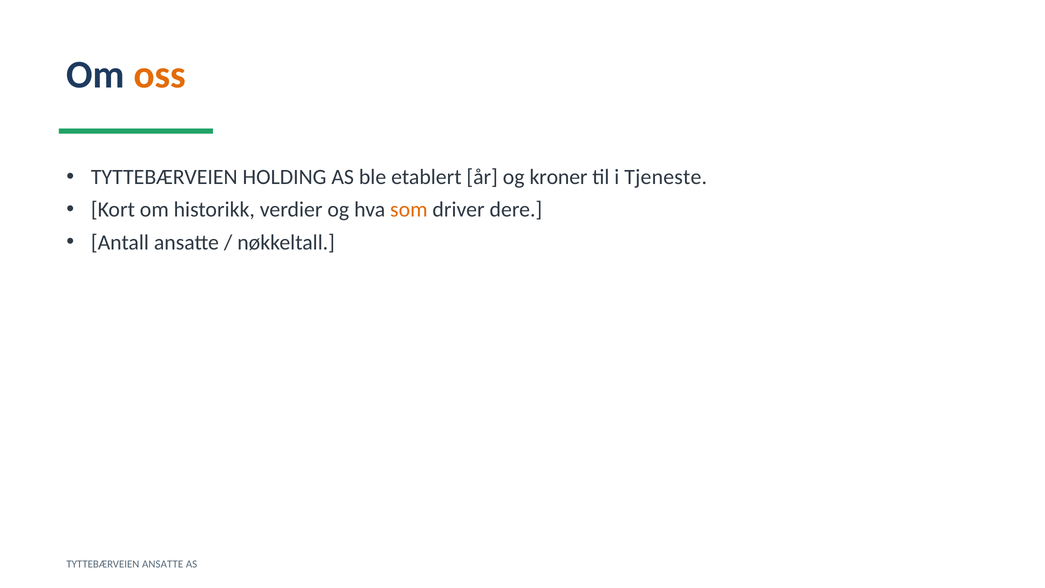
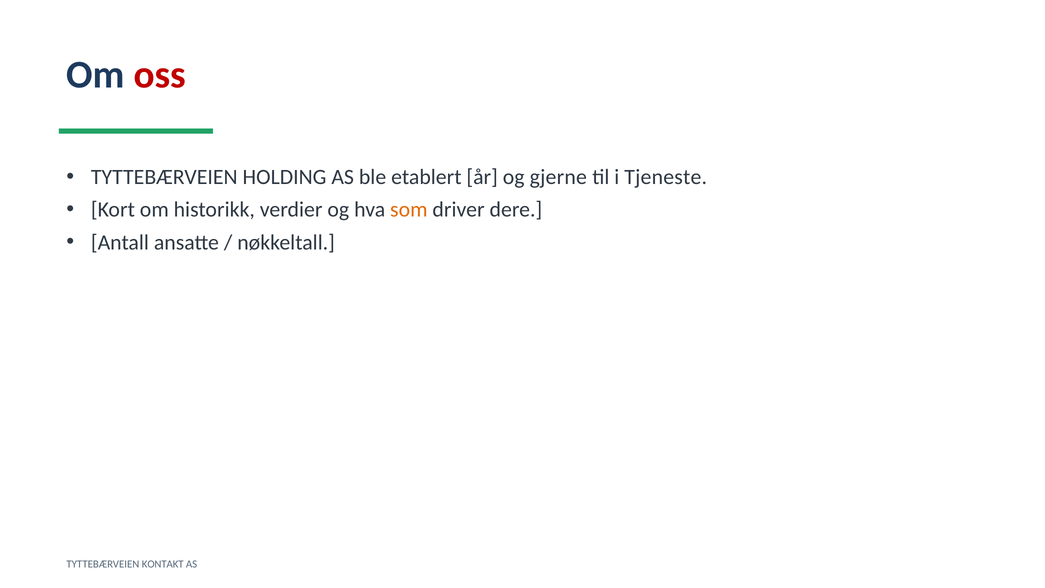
oss colour: orange -> red
kroner: kroner -> gjerne
TYTTEBÆRVEIEN ANSATTE: ANSATTE -> KONTAKT
